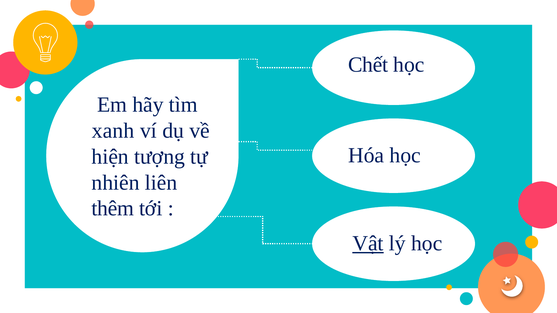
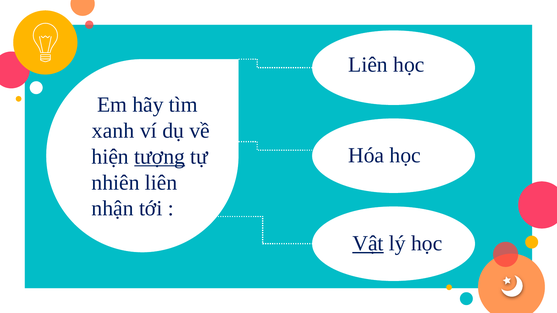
Chết at (368, 65): Chết -> Liên
tượng underline: none -> present
thêm: thêm -> nhận
